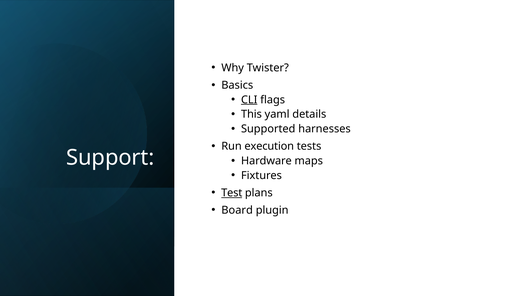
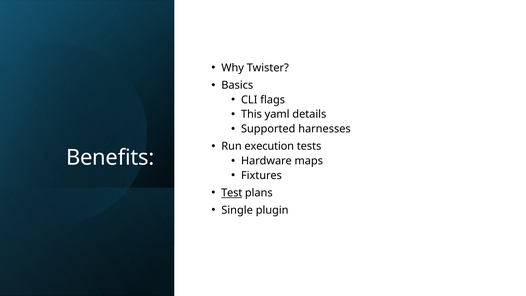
CLI underline: present -> none
Support: Support -> Benefits
Board: Board -> Single
